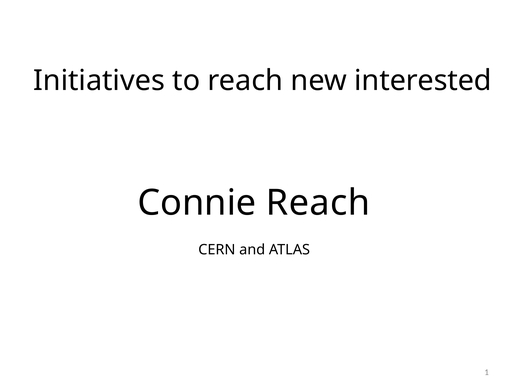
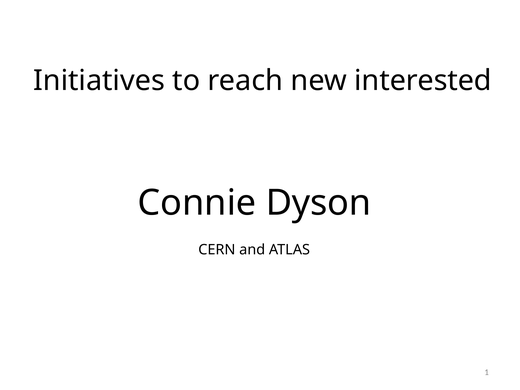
Connie Reach: Reach -> Dyson
